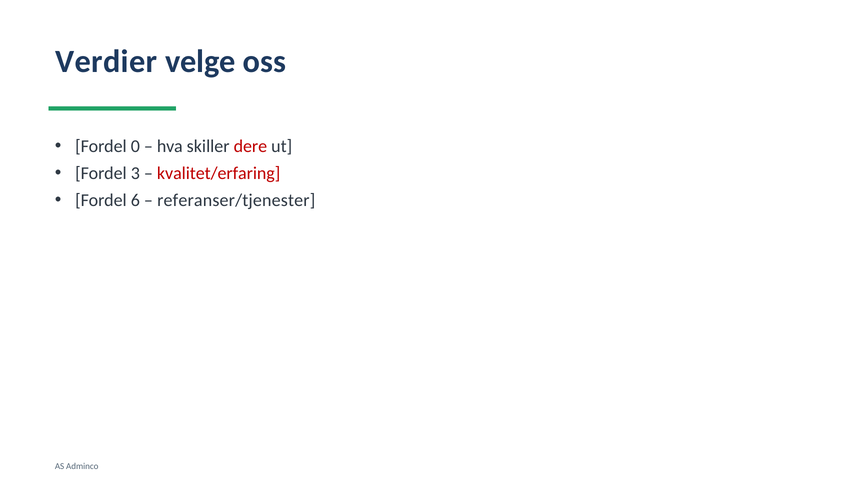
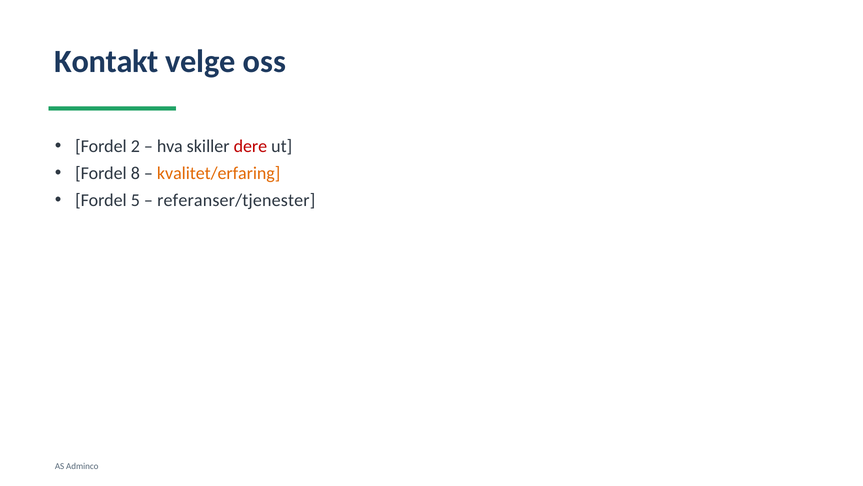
Verdier: Verdier -> Kontakt
0: 0 -> 2
3: 3 -> 8
kvalitet/erfaring colour: red -> orange
6: 6 -> 5
